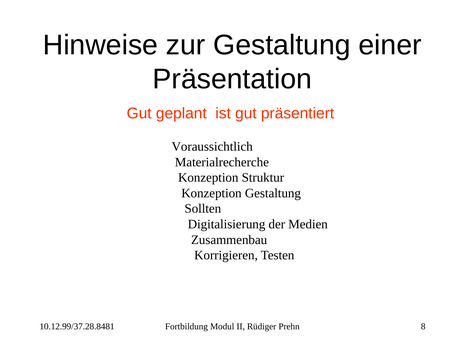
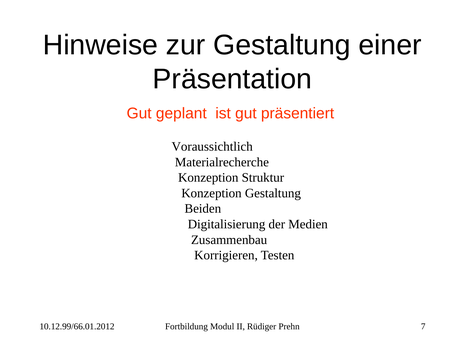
Sollten: Sollten -> Beiden
10.12.99/37.28.8481: 10.12.99/37.28.8481 -> 10.12.99/66.01.2012
8: 8 -> 7
